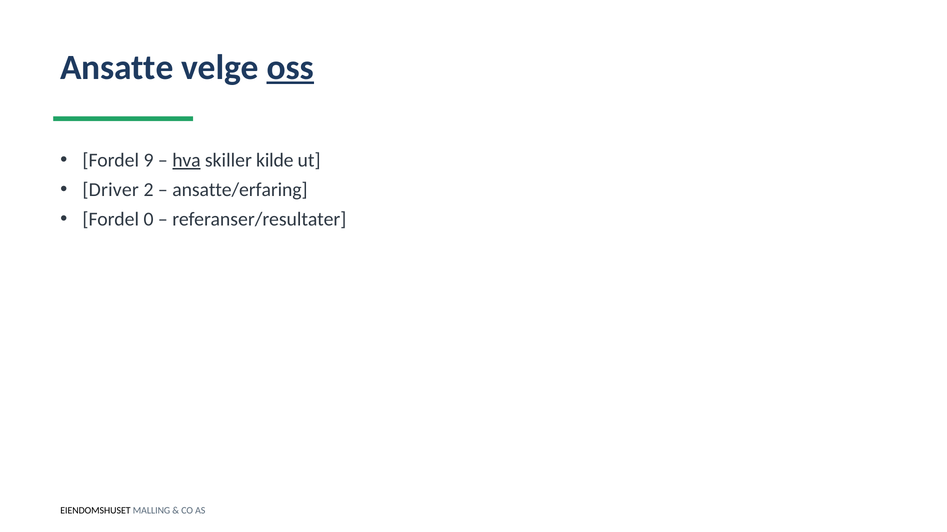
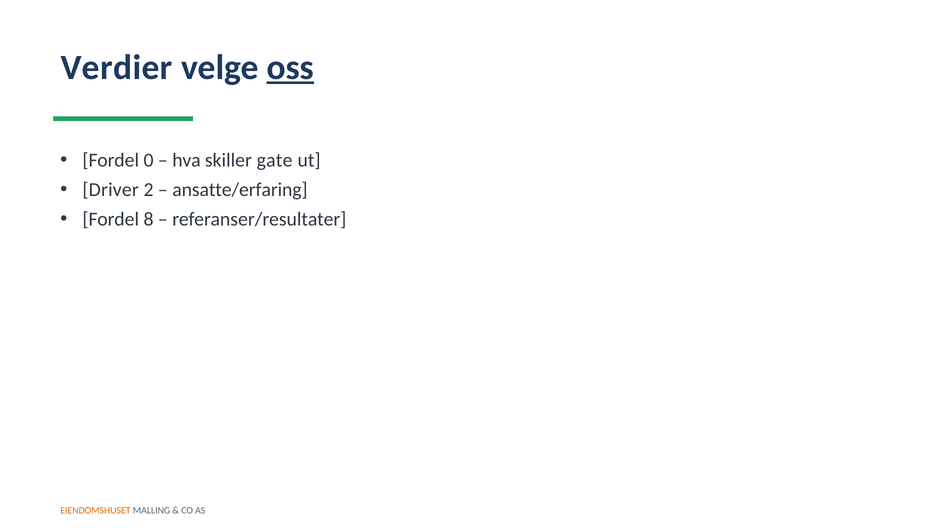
Ansatte: Ansatte -> Verdier
9: 9 -> 0
hva underline: present -> none
kilde: kilde -> gate
0: 0 -> 8
EIENDOMSHUSET colour: black -> orange
